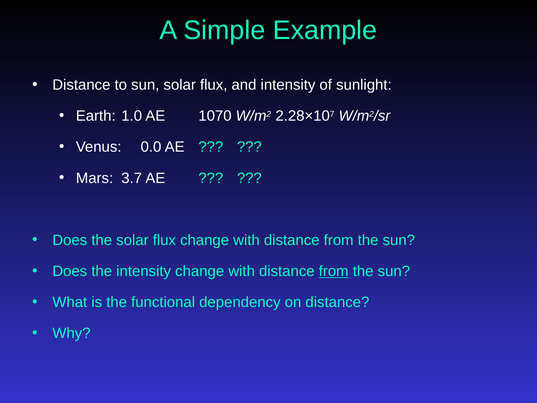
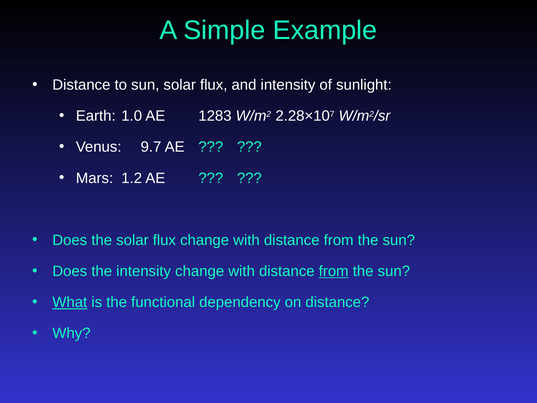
1070: 1070 -> 1283
0.0: 0.0 -> 9.7
3.7: 3.7 -> 1.2
What underline: none -> present
